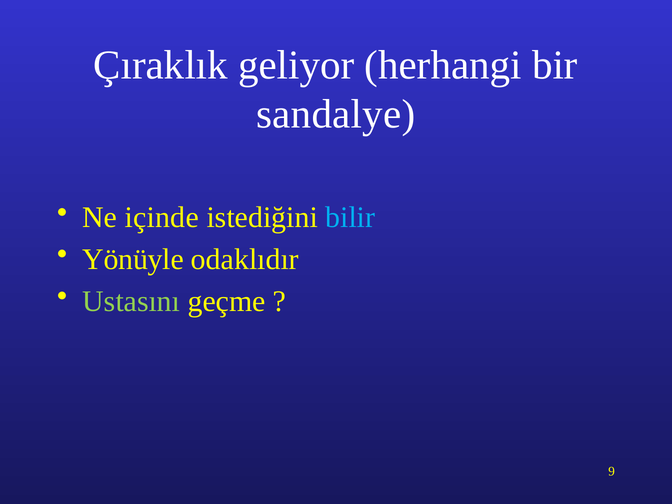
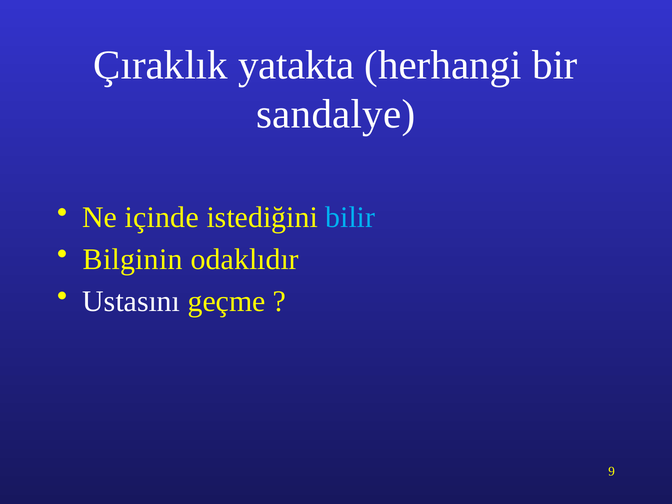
geliyor: geliyor -> yatakta
Yönüyle: Yönüyle -> Bilginin
Ustasını colour: light green -> white
